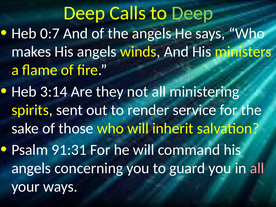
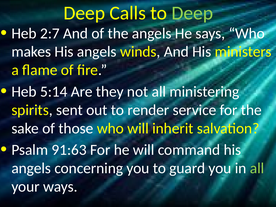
0:7: 0:7 -> 2:7
3:14: 3:14 -> 5:14
91:31: 91:31 -> 91:63
all at (257, 168) colour: pink -> light green
